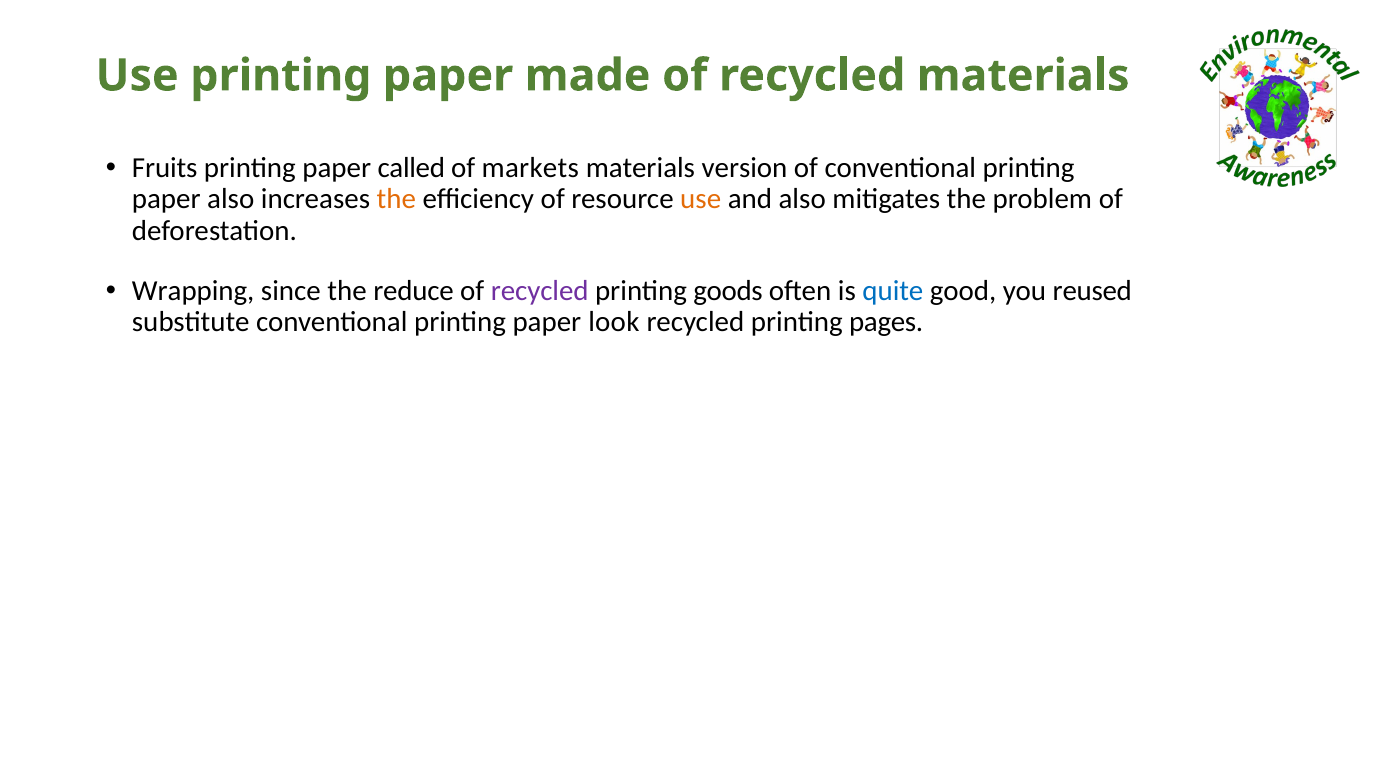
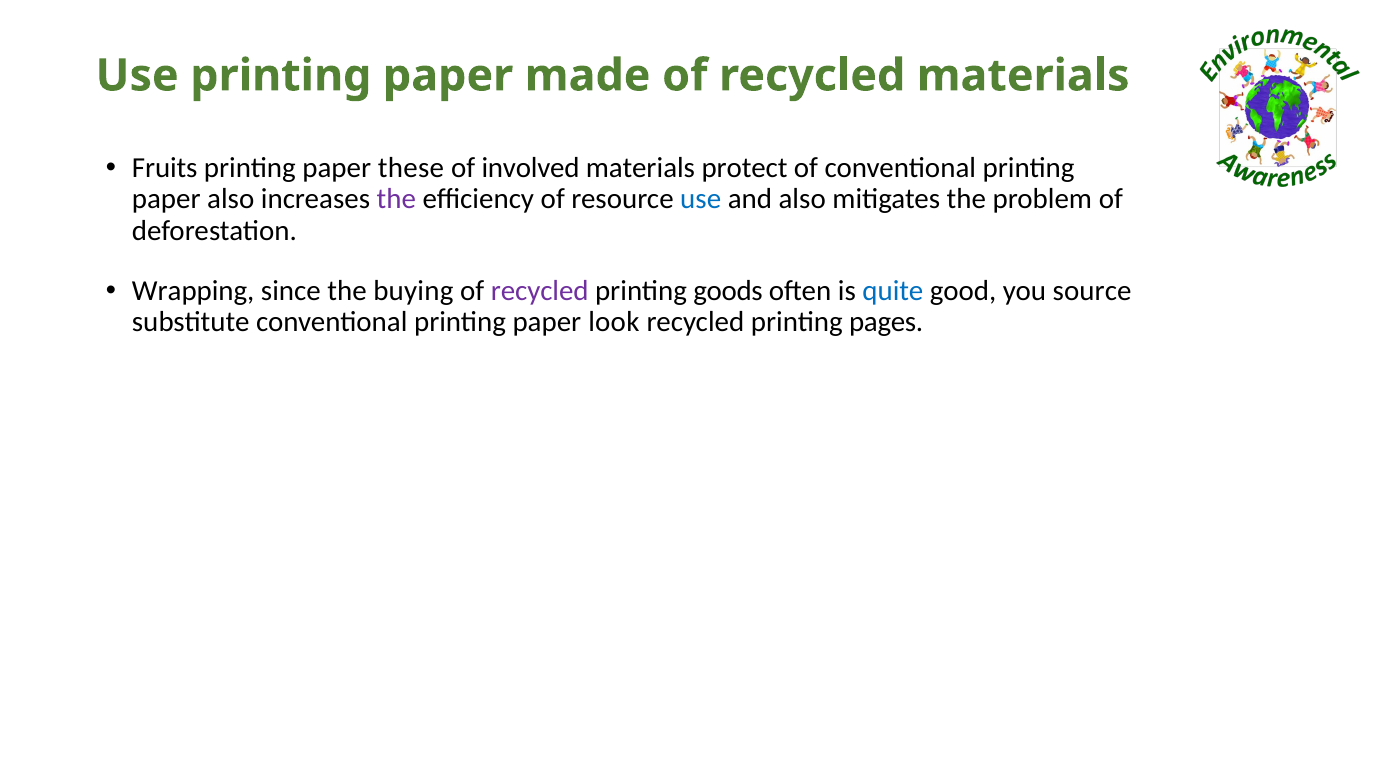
called: called -> these
markets: markets -> involved
version: version -> protect
the at (396, 199) colour: orange -> purple
use at (701, 199) colour: orange -> blue
reduce: reduce -> buying
reused: reused -> source
